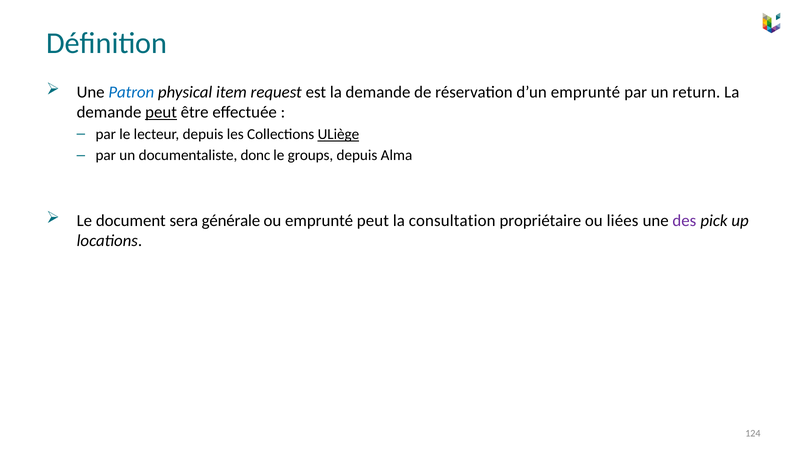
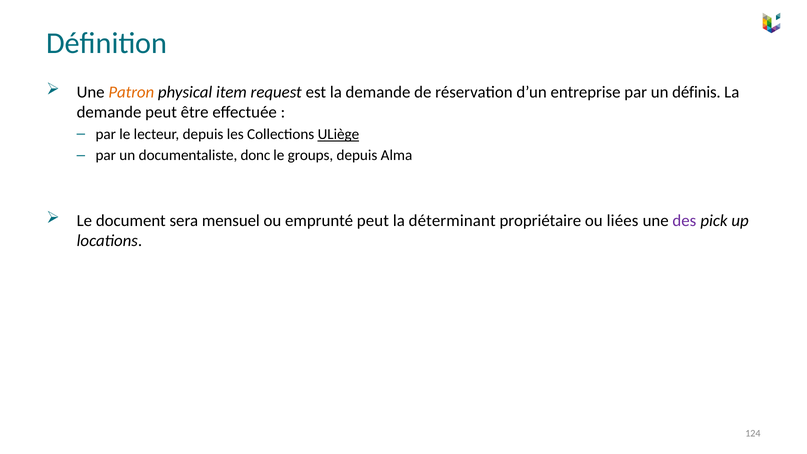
Patron colour: blue -> orange
d’un emprunté: emprunté -> entreprise
return: return -> définis
peut at (161, 112) underline: present -> none
générale: générale -> mensuel
consultation: consultation -> déterminant
